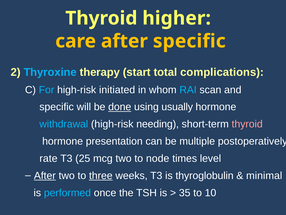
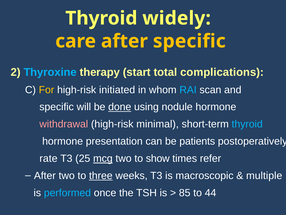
higher: higher -> widely
For colour: light blue -> yellow
usually: usually -> nodule
withdrawal colour: light blue -> pink
needing: needing -> minimal
thyroid at (247, 124) colour: pink -> light blue
multiple: multiple -> patients
mcg underline: none -> present
node: node -> show
level: level -> refer
After at (45, 175) underline: present -> none
thyroglobulin: thyroglobulin -> macroscopic
minimal: minimal -> multiple
35: 35 -> 85
10: 10 -> 44
